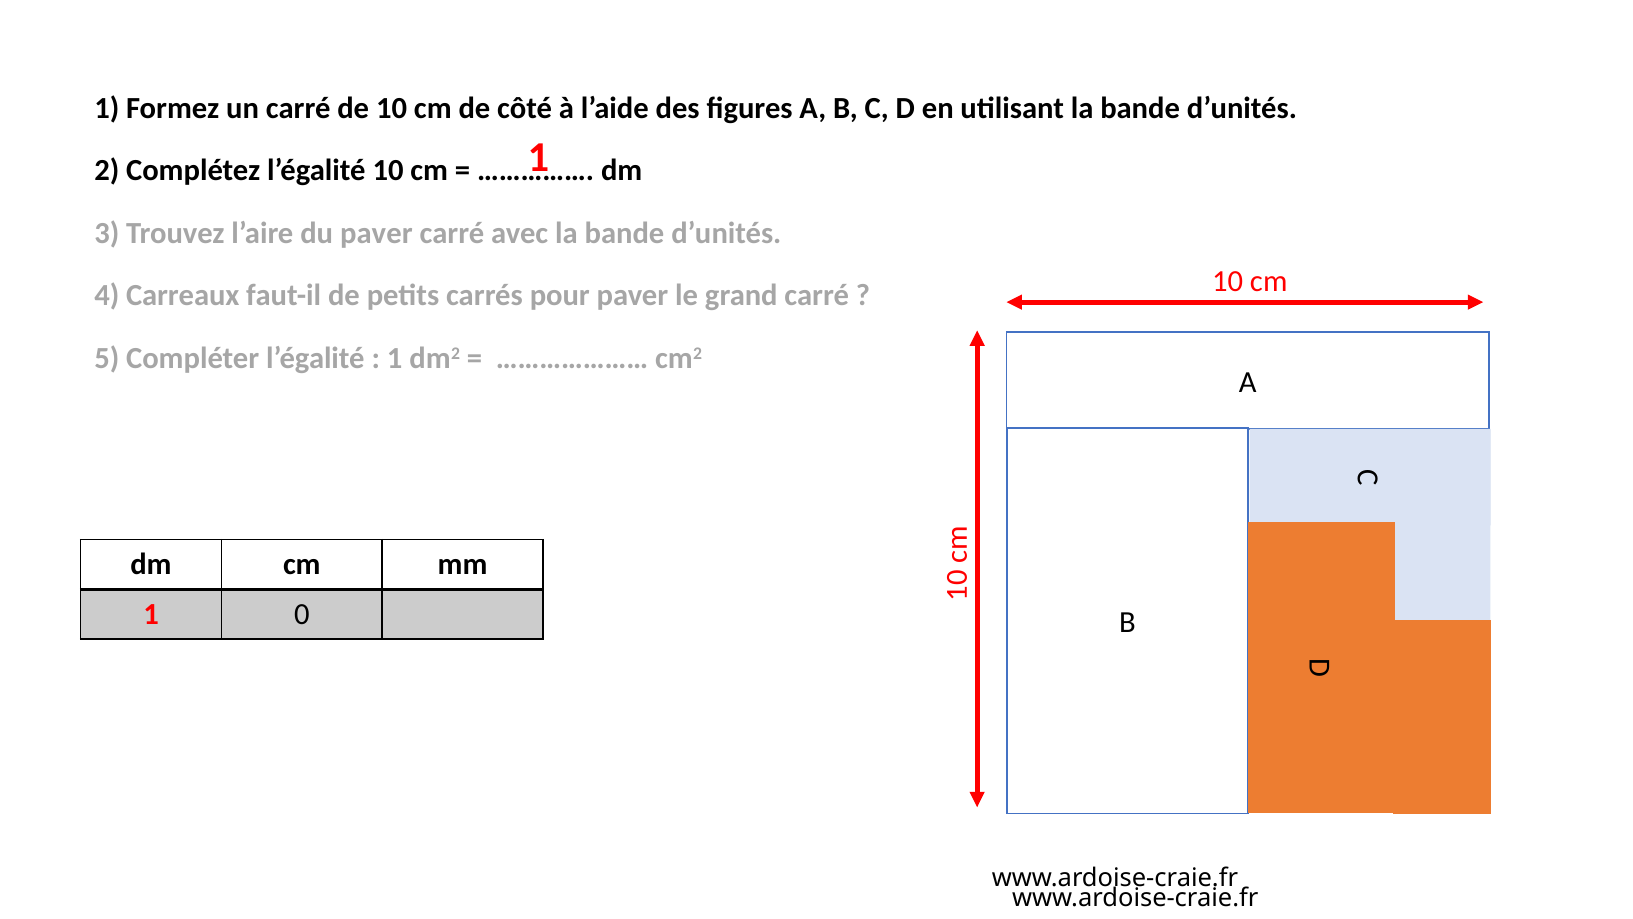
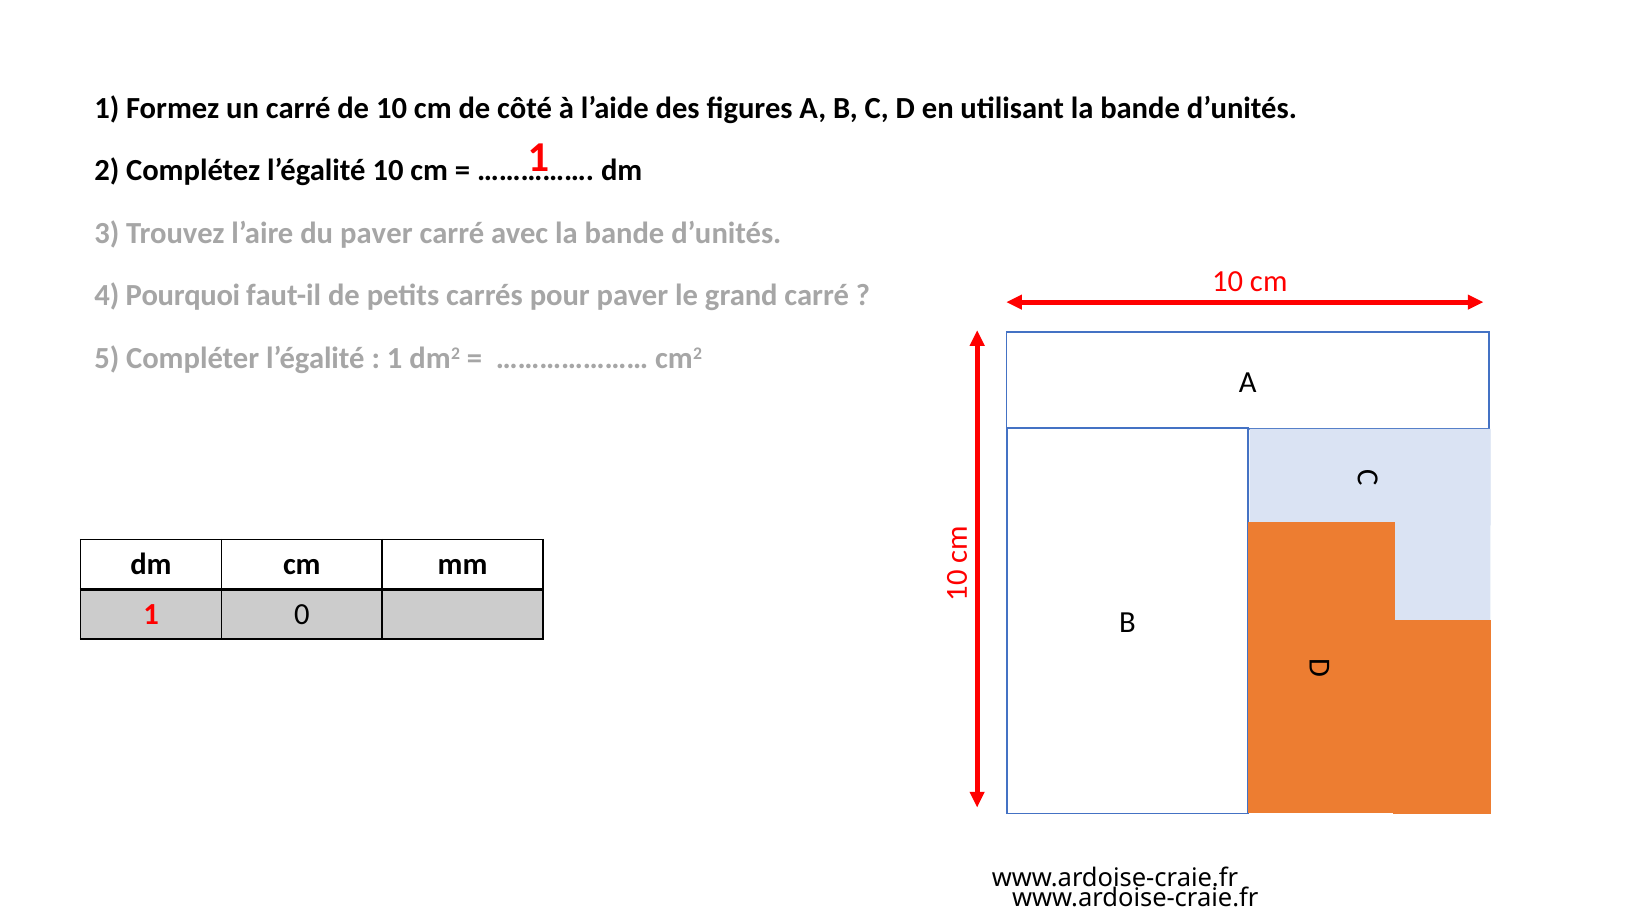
Carreaux: Carreaux -> Pourquoi
